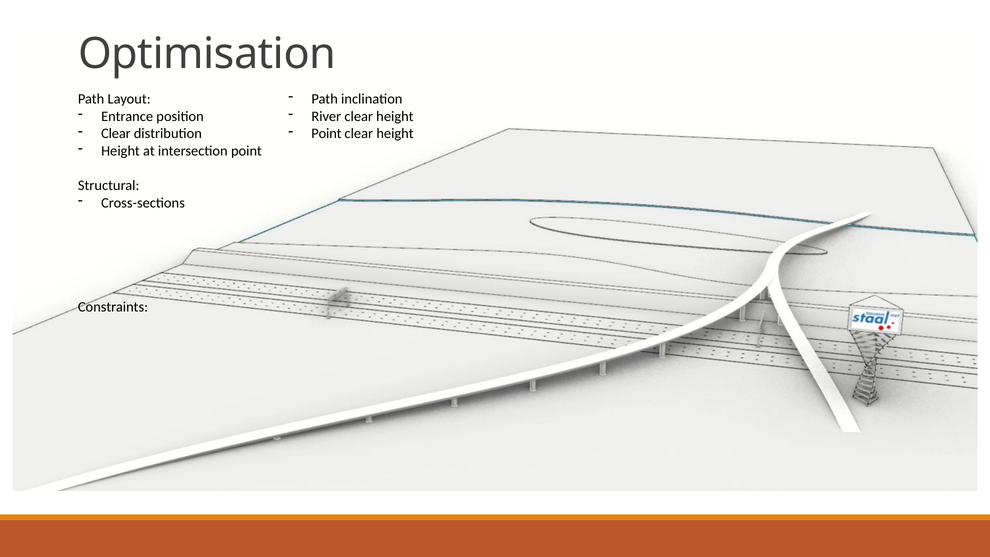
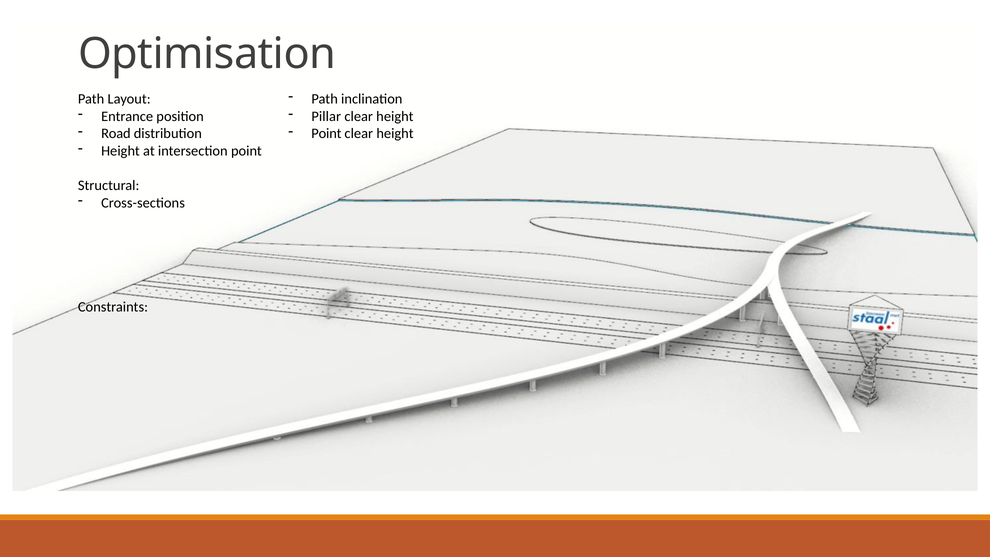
River: River -> Pillar
Clear at (116, 134): Clear -> Road
